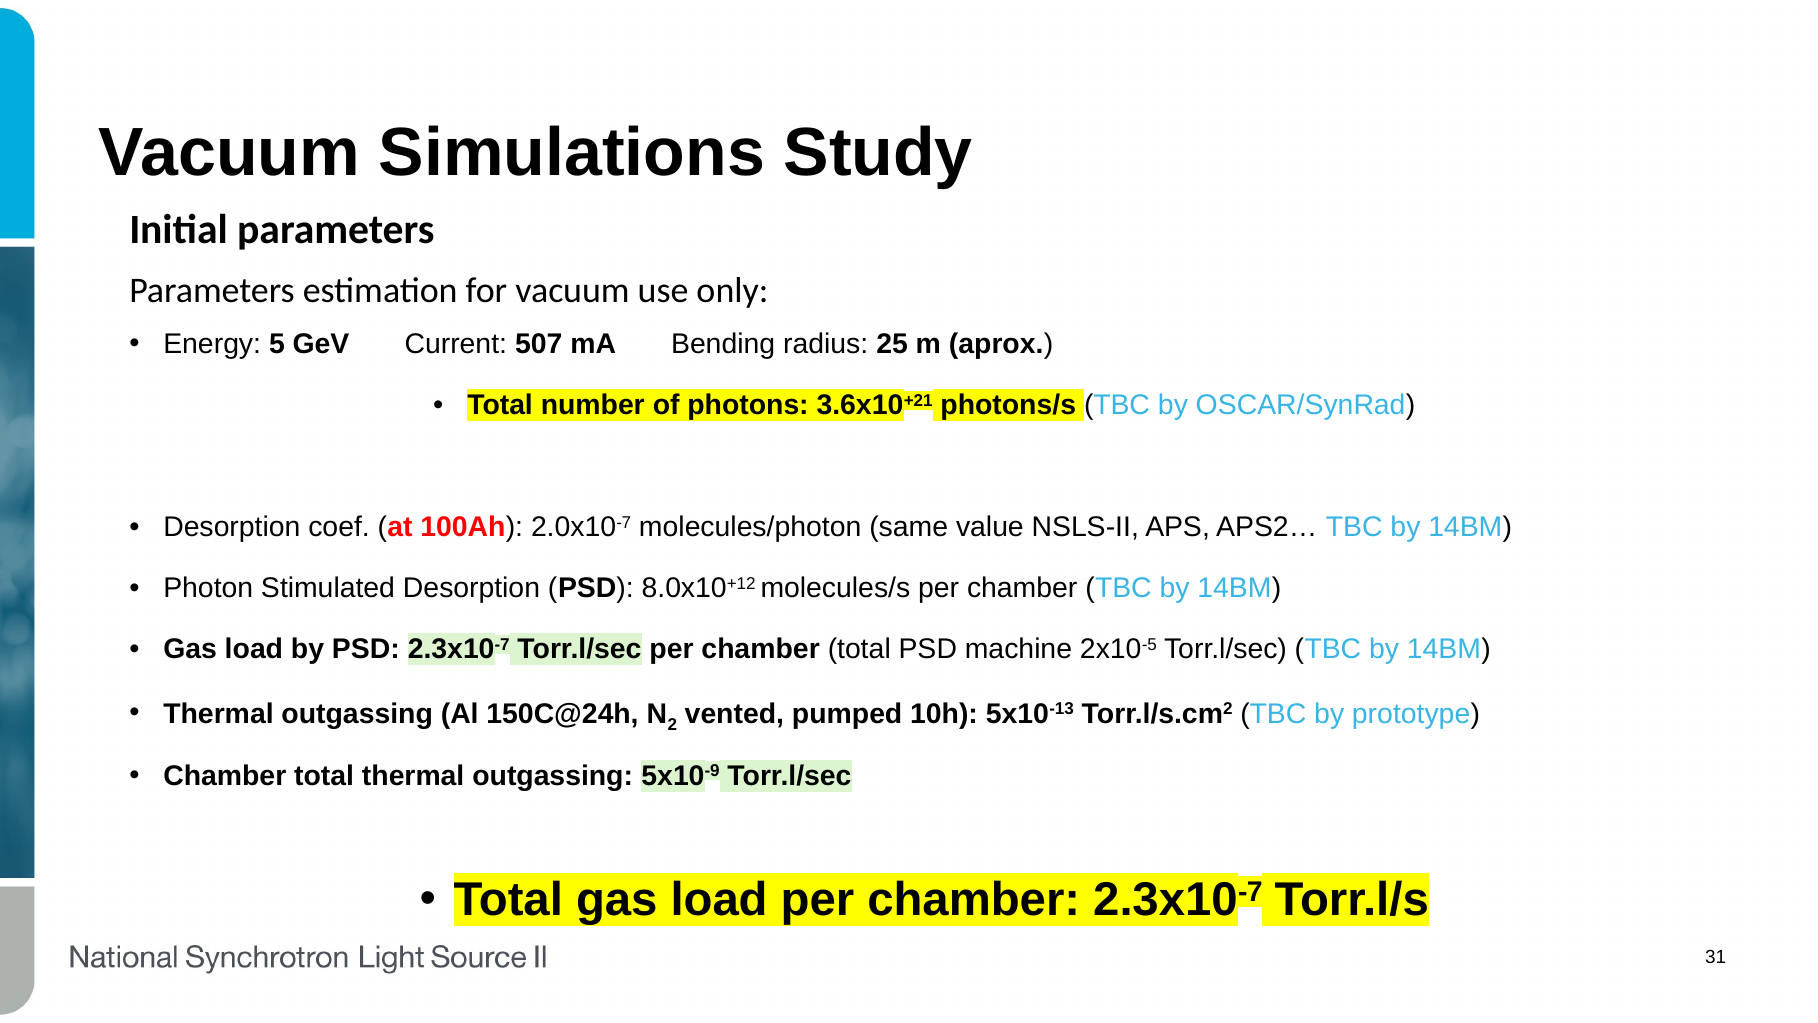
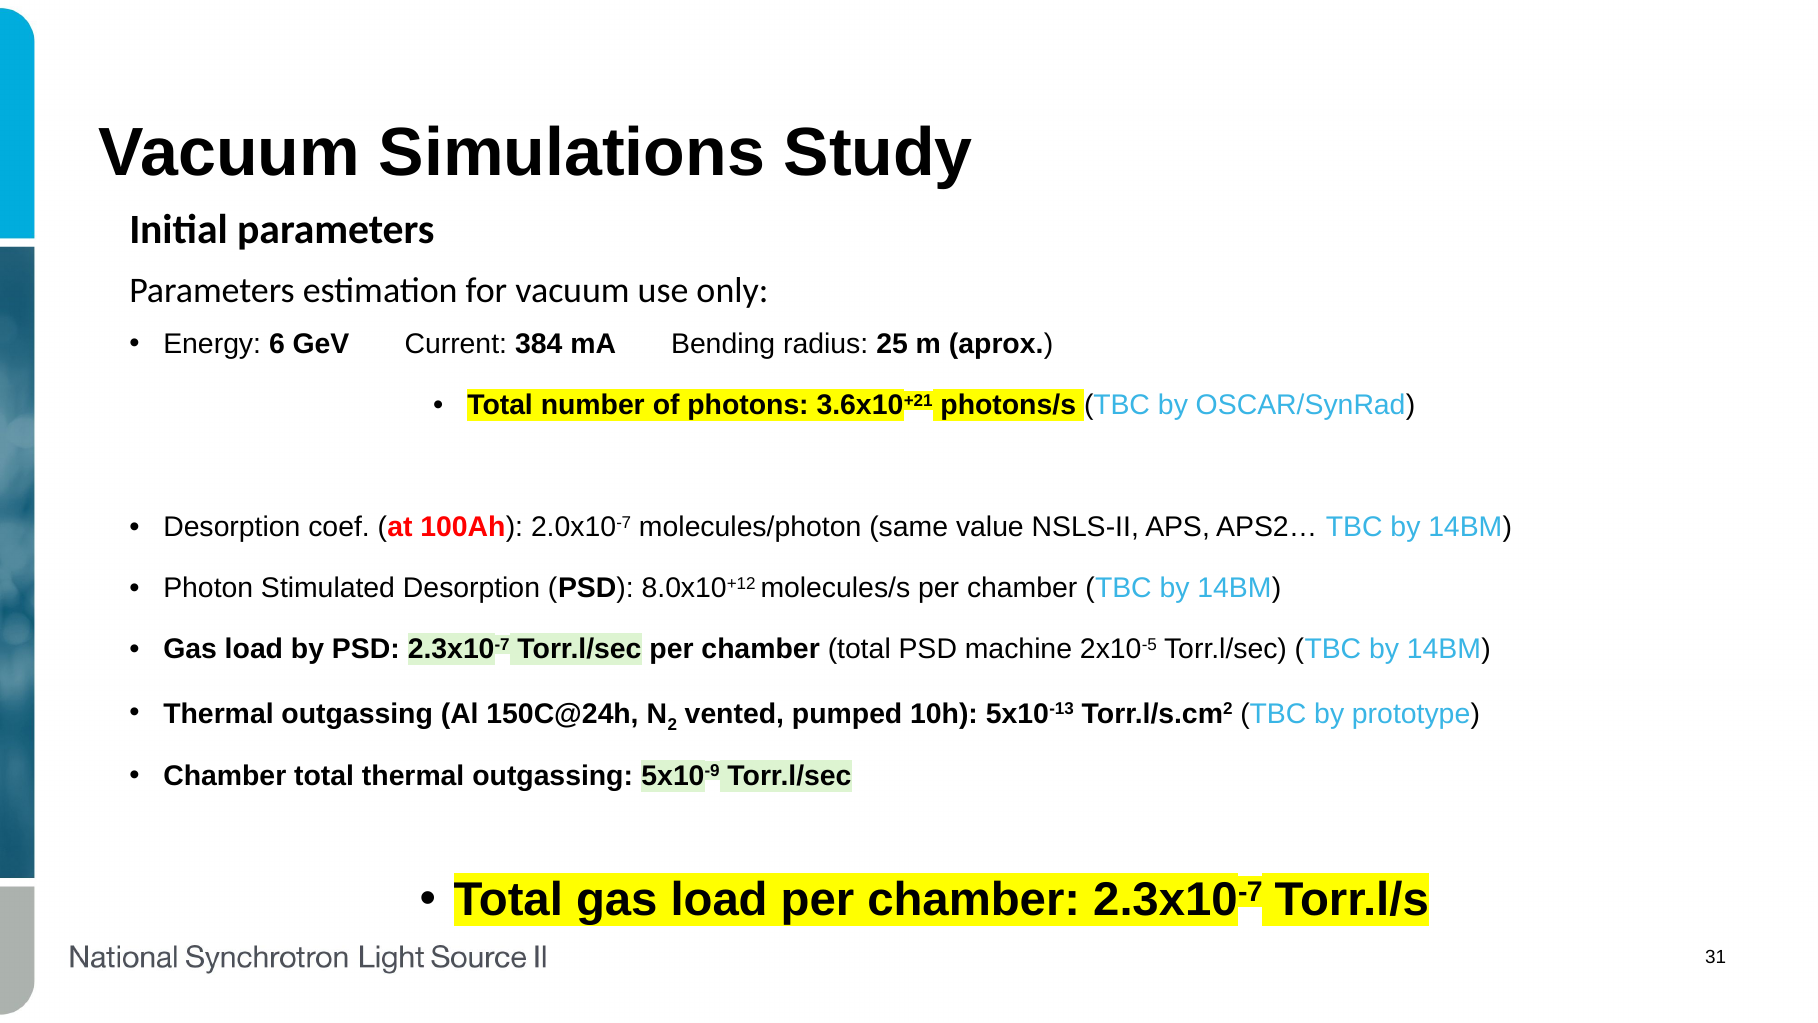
5: 5 -> 6
507: 507 -> 384
